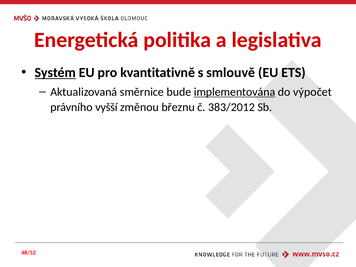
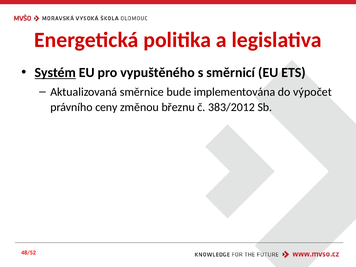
kvantitativně: kvantitativně -> vypuštěného
smlouvě: smlouvě -> směrnicí
implementována underline: present -> none
vyšší: vyšší -> ceny
